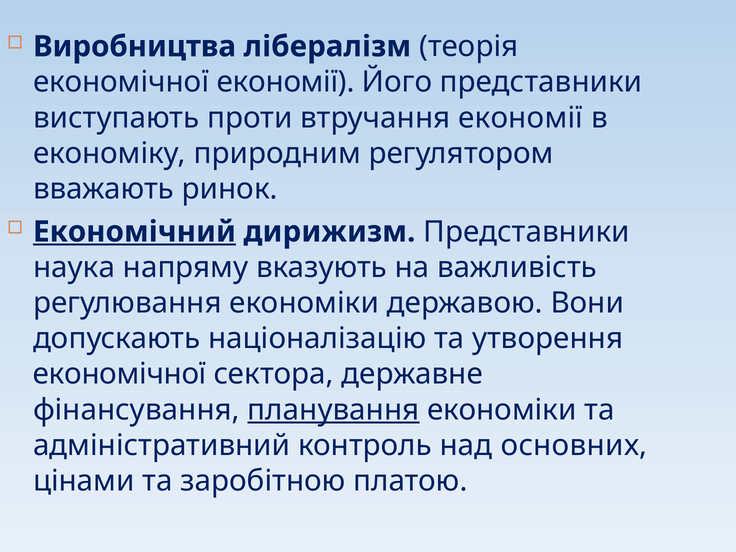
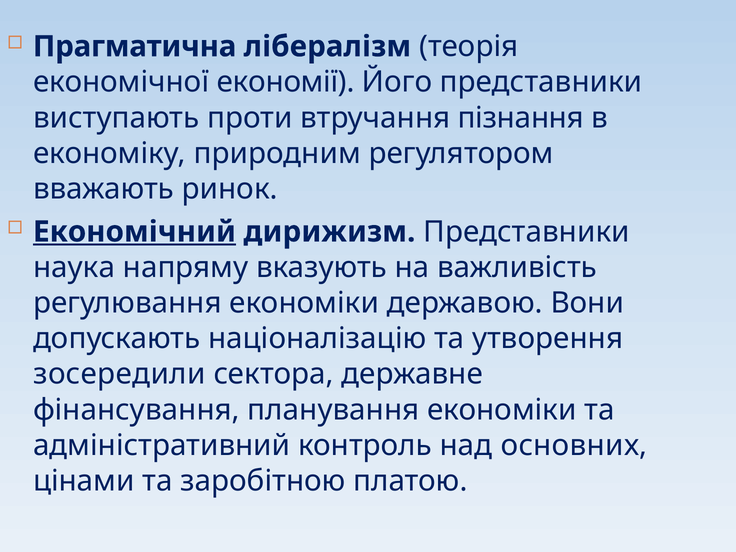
Виробництва: Виробництва -> Прагматична
втручання економії: економії -> пізнання
економічної at (120, 374): економічної -> зосередили
планування underline: present -> none
